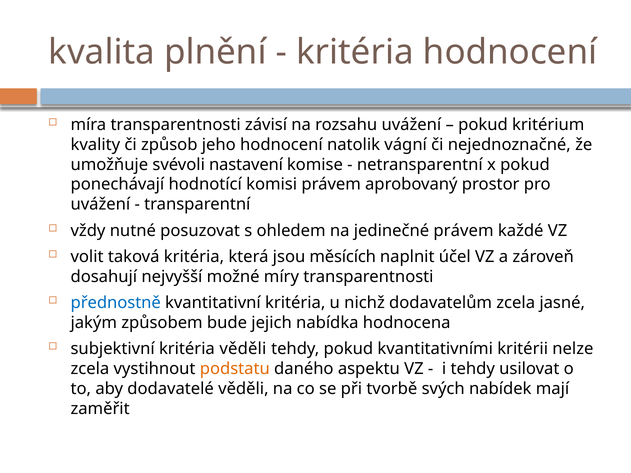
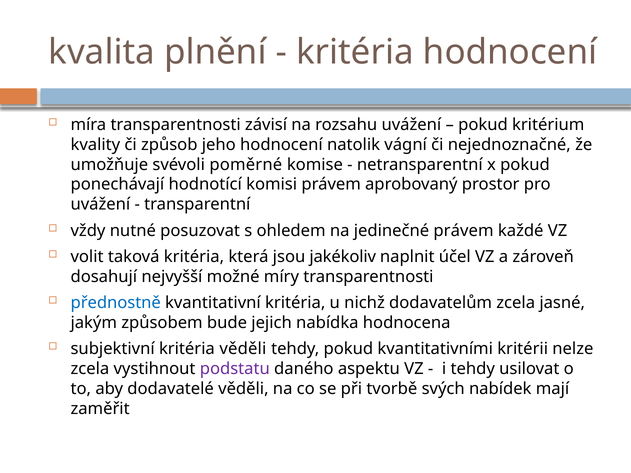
nastavení: nastavení -> poměrné
měsících: měsících -> jakékoliv
podstatu colour: orange -> purple
